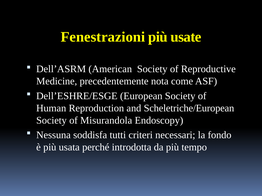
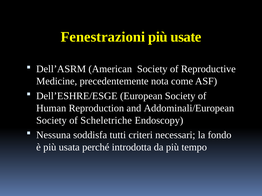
Scheletriche/European: Scheletriche/European -> Addominali/European
Misurandola: Misurandola -> Scheletriche
